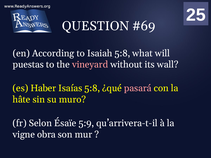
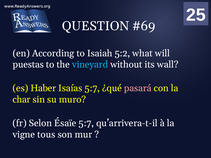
Isaiah 5:8: 5:8 -> 5:2
vineyard colour: pink -> light blue
Isaías 5:8: 5:8 -> 5:7
hâte: hâte -> char
Ésaïe 5:9: 5:9 -> 5:7
obra: obra -> tous
